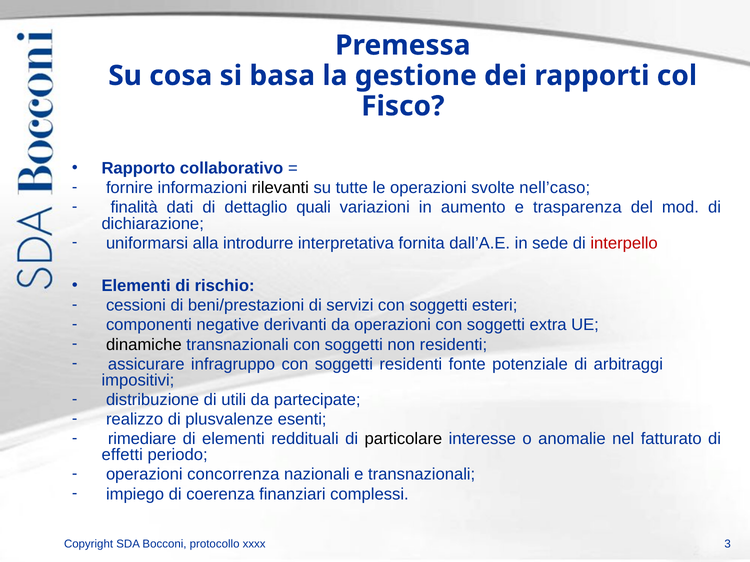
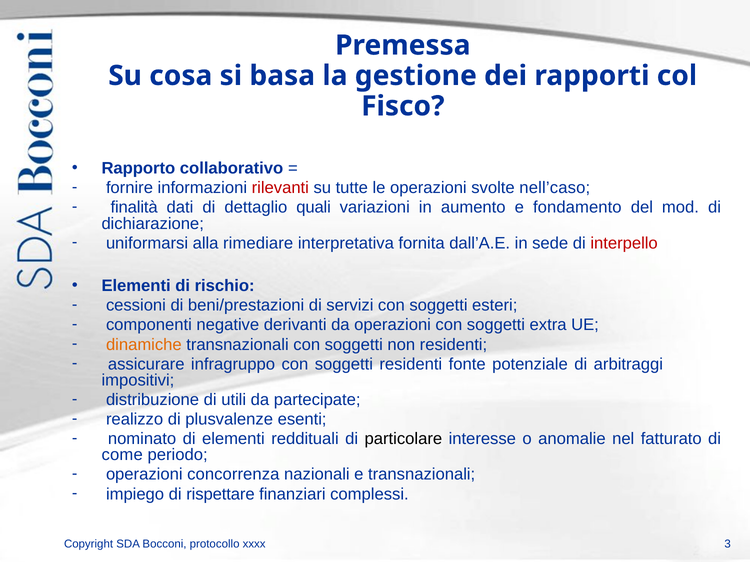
rilevanti colour: black -> red
trasparenza: trasparenza -> fondamento
introdurre: introdurre -> rimediare
dinamiche colour: black -> orange
rimediare: rimediare -> nominato
effetti: effetti -> come
coerenza: coerenza -> rispettare
